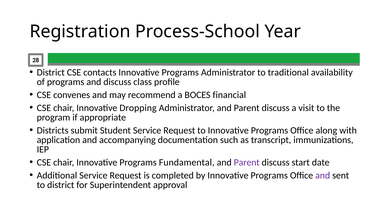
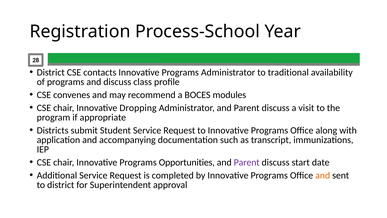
financial: financial -> modules
Fundamental: Fundamental -> Opportunities
and at (323, 175) colour: purple -> orange
